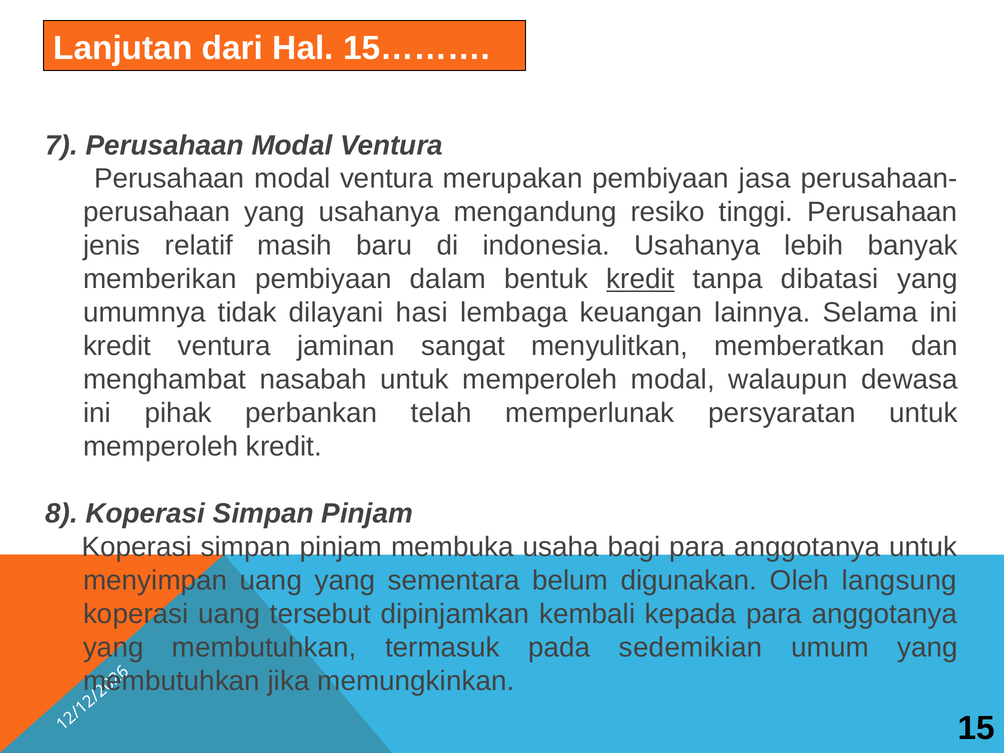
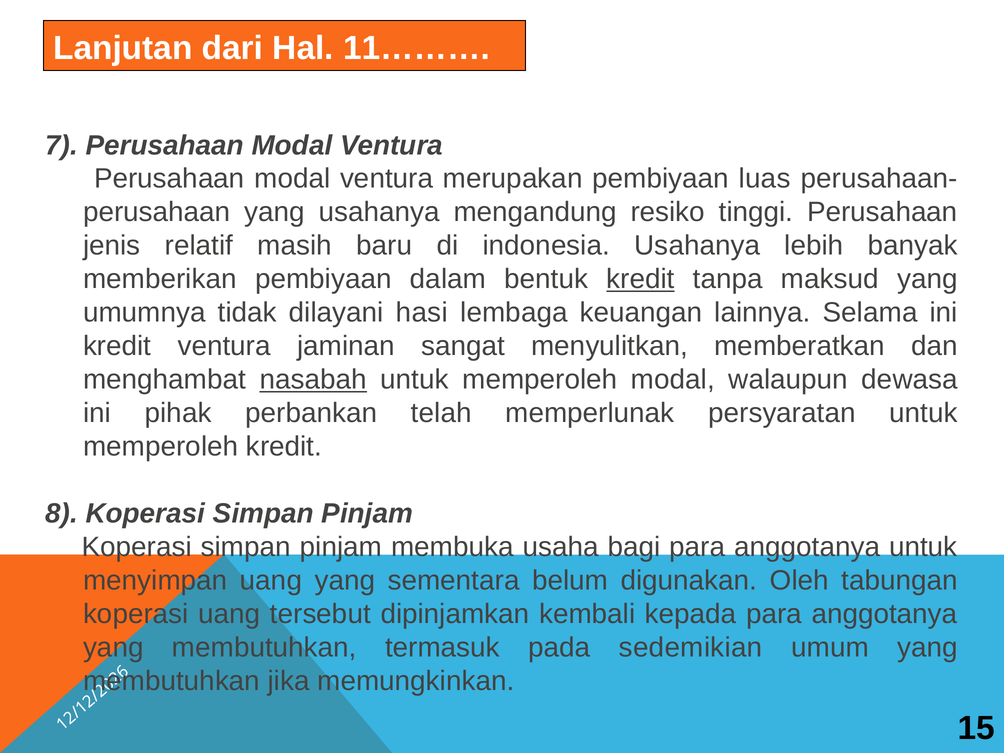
15………: 15……… -> 11………
jasa: jasa -> luas
dibatasi: dibatasi -> maksud
nasabah underline: none -> present
langsung: langsung -> tabungan
